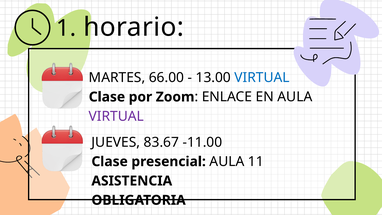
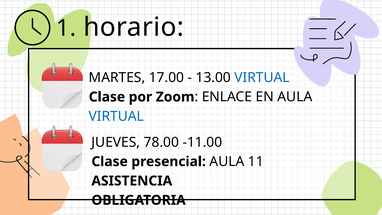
66.00: 66.00 -> 17.00
VIRTUAL at (116, 116) colour: purple -> blue
83.67: 83.67 -> 78.00
